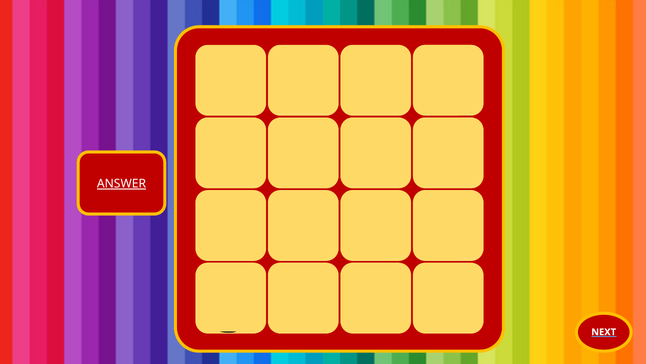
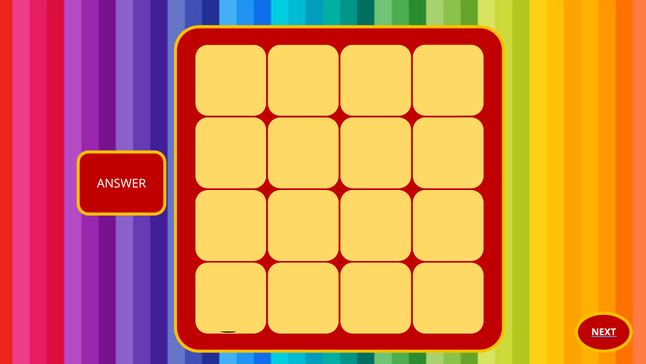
ANSWER underline: present -> none
